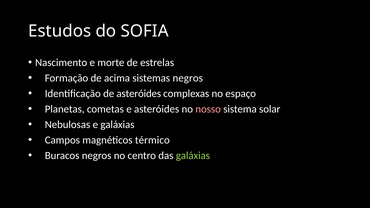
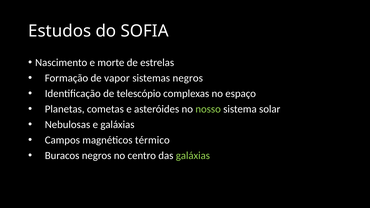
acima: acima -> vapor
de asteróides: asteróides -> telescópio
nosso colour: pink -> light green
